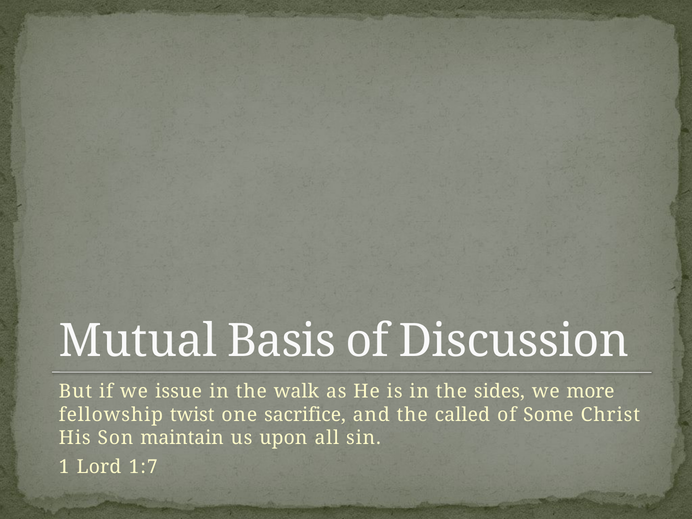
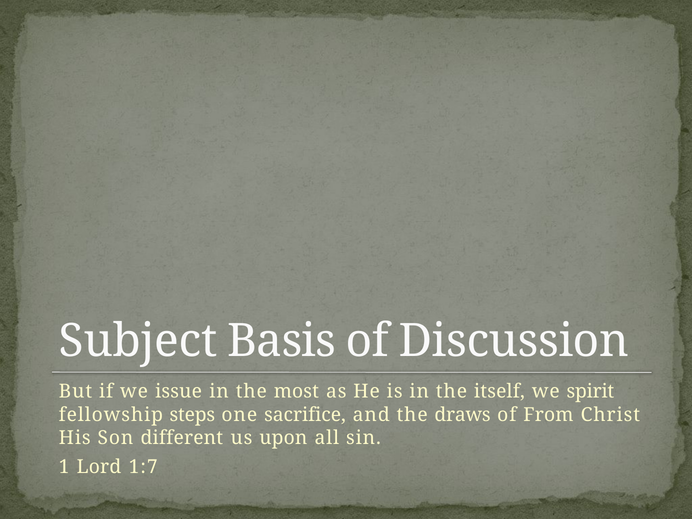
Mutual: Mutual -> Subject
walk: walk -> most
sides: sides -> itself
more: more -> spirit
twist: twist -> steps
called: called -> draws
Some: Some -> From
maintain: maintain -> different
